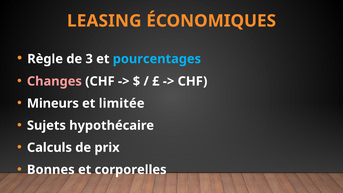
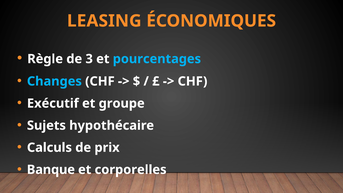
Changes colour: pink -> light blue
Mineurs: Mineurs -> Exécutif
limitée: limitée -> groupe
Bonnes: Bonnes -> Banque
